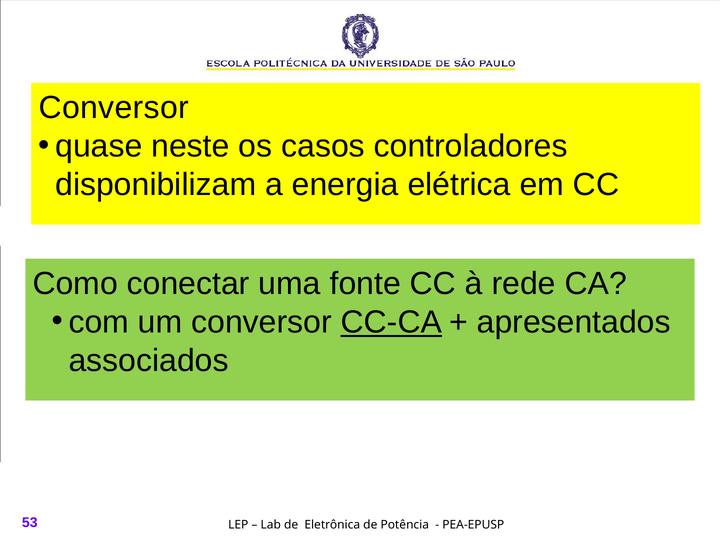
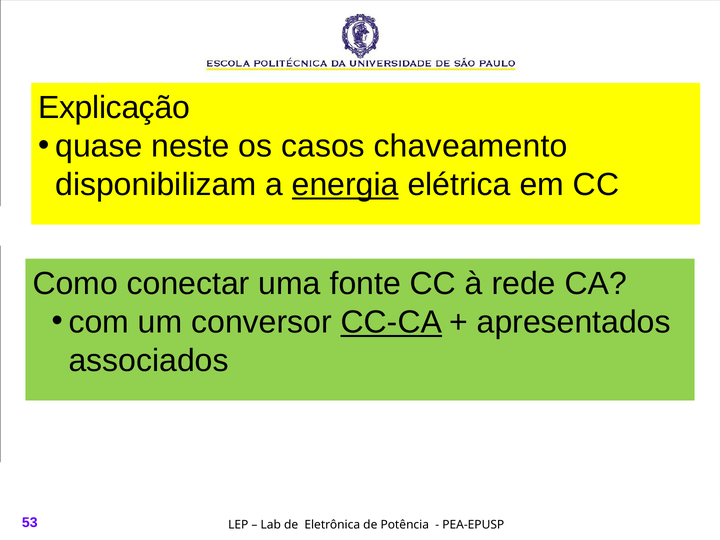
Conversor at (114, 108): Conversor -> Explicação
controladores: controladores -> chaveamento
energia underline: none -> present
